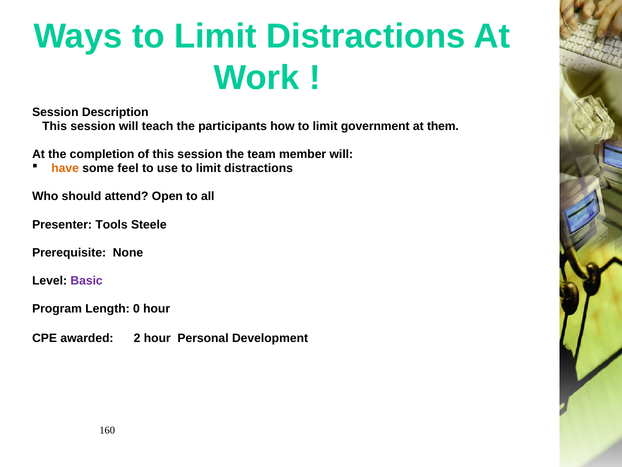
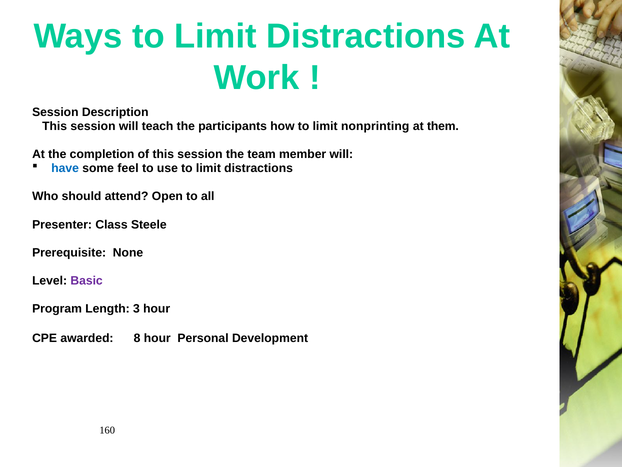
government: government -> nonprinting
have colour: orange -> blue
Tools: Tools -> Class
0: 0 -> 3
2: 2 -> 8
